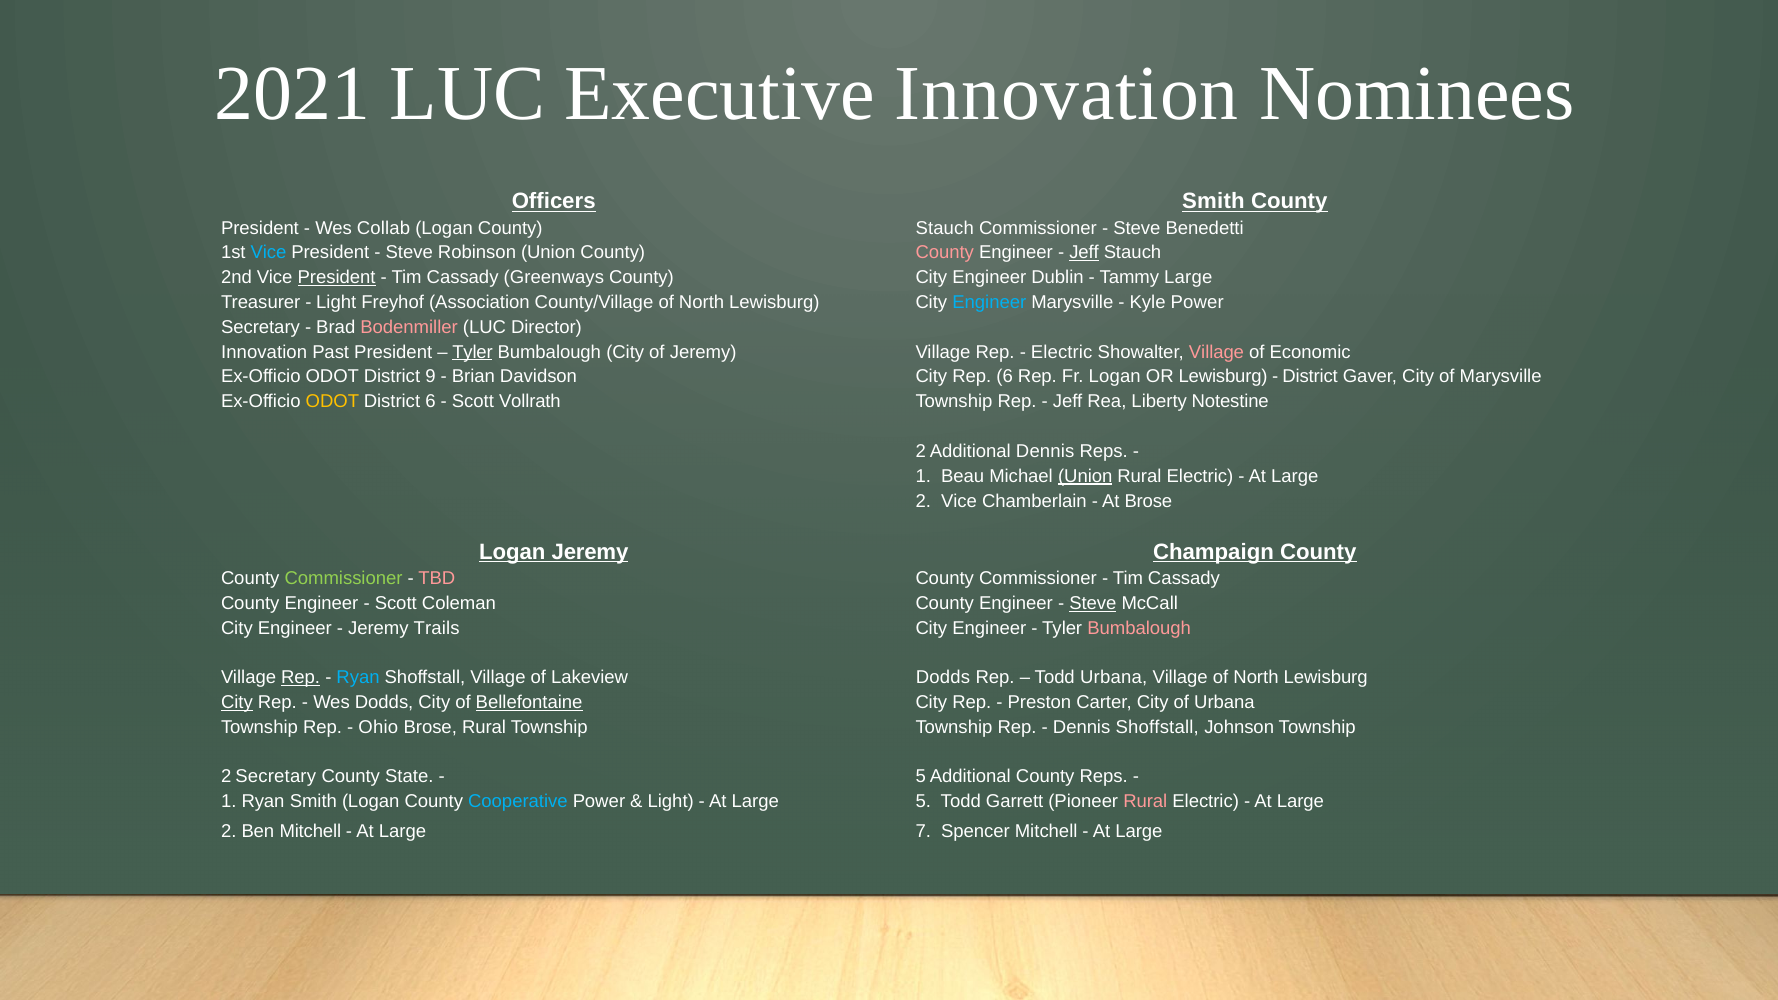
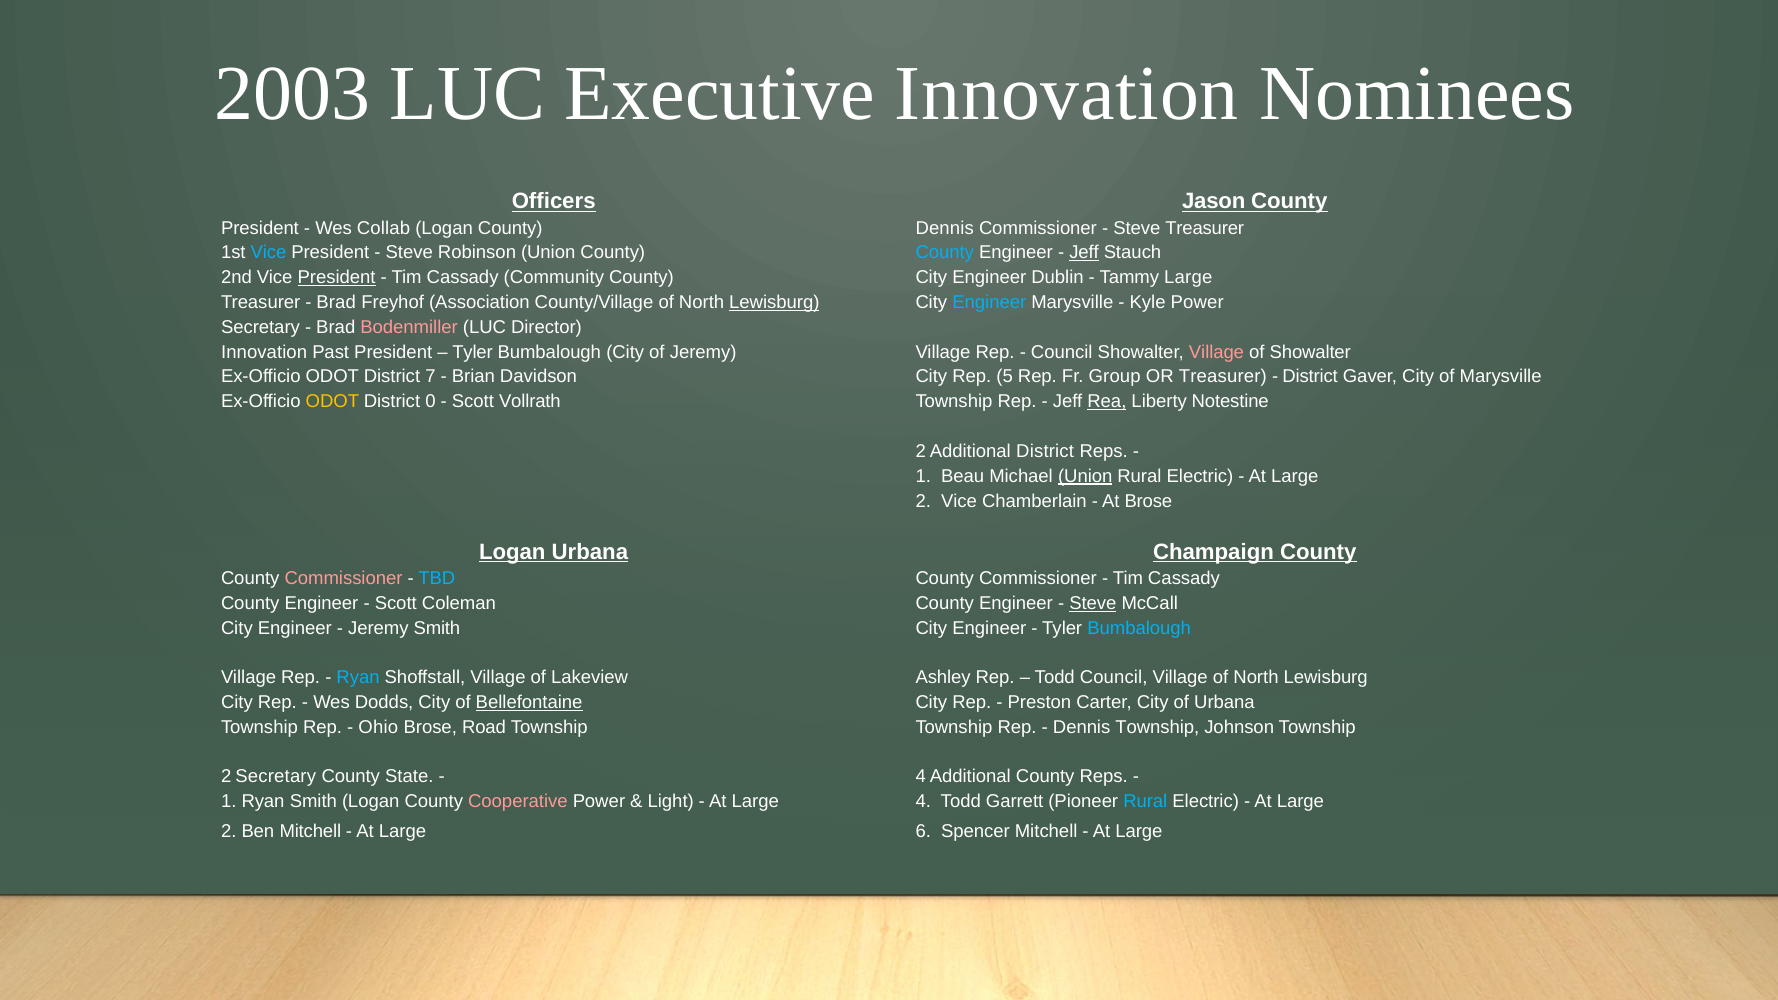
2021: 2021 -> 2003
Officers Smith: Smith -> Jason
County Stauch: Stauch -> Dennis
Steve Benedetti: Benedetti -> Treasurer
County at (945, 253) colour: pink -> light blue
Greenways: Greenways -> Community
Light at (336, 302): Light -> Brad
Lewisburg at (774, 302) underline: none -> present
Tyler at (473, 352) underline: present -> none
Electric at (1062, 352): Electric -> Council
of Economic: Economic -> Showalter
9: 9 -> 7
Rep 6: 6 -> 5
Fr Logan: Logan -> Group
OR Lewisburg: Lewisburg -> Treasurer
District 6: 6 -> 0
Rea underline: none -> present
Additional Dennis: Dennis -> District
Logan Jeremy: Jeremy -> Urbana
Commissioner at (344, 579) colour: light green -> pink
TBD colour: pink -> light blue
Jeremy Trails: Trails -> Smith
Bumbalough at (1139, 628) colour: pink -> light blue
Rep at (301, 678) underline: present -> none
Lakeview Dodds: Dodds -> Ashley
Todd Urbana: Urbana -> Council
City at (237, 703) underline: present -> none
Brose Rural: Rural -> Road
Dennis Shoffstall: Shoffstall -> Township
5 at (921, 777): 5 -> 4
Cooperative colour: light blue -> pink
Large 5: 5 -> 4
Rural at (1145, 802) colour: pink -> light blue
7: 7 -> 6
